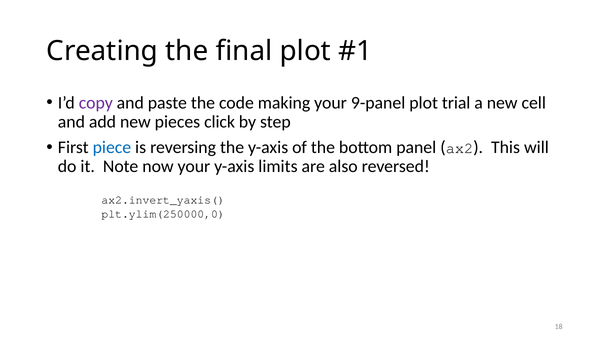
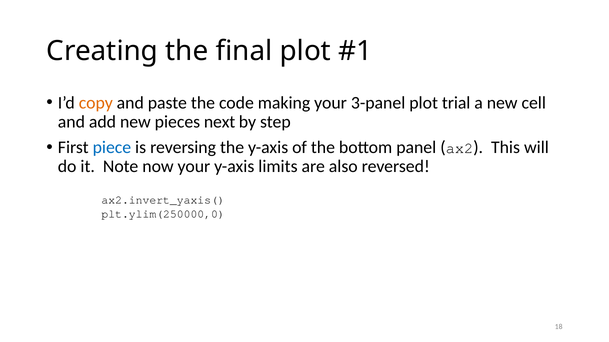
copy colour: purple -> orange
9-panel: 9-panel -> 3-panel
click: click -> next
